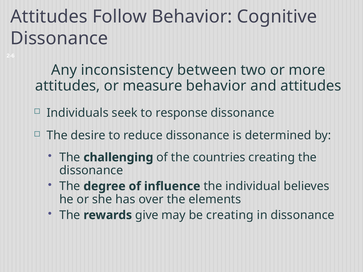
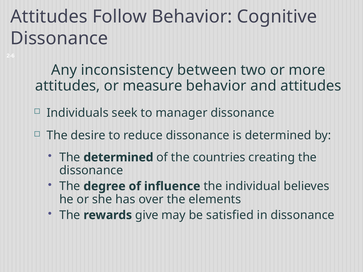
response: response -> manager
The challenging: challenging -> determined
be creating: creating -> satisfied
